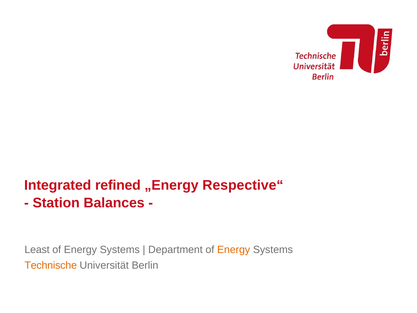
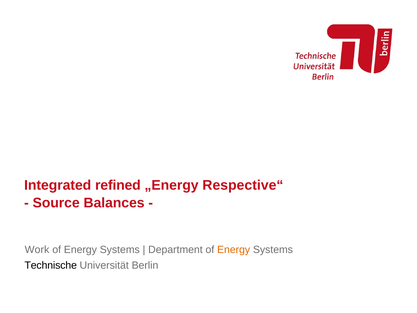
Station: Station -> Source
Least: Least -> Work
Technische colour: orange -> black
